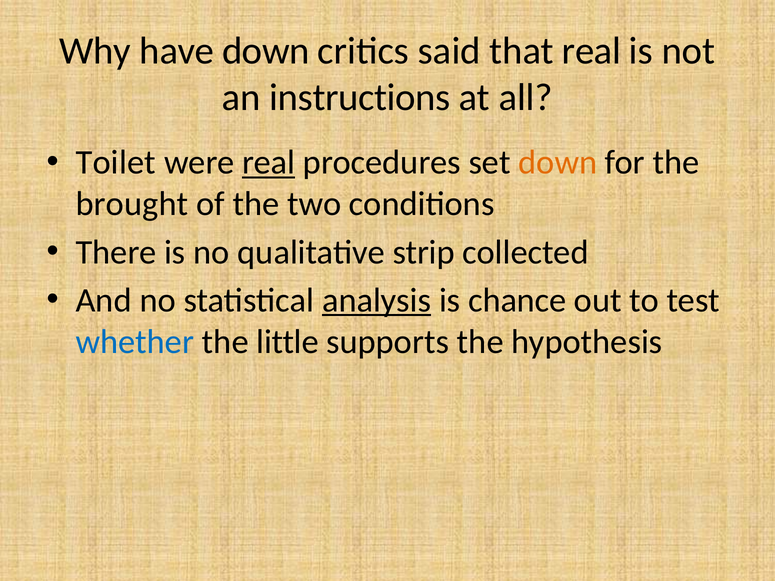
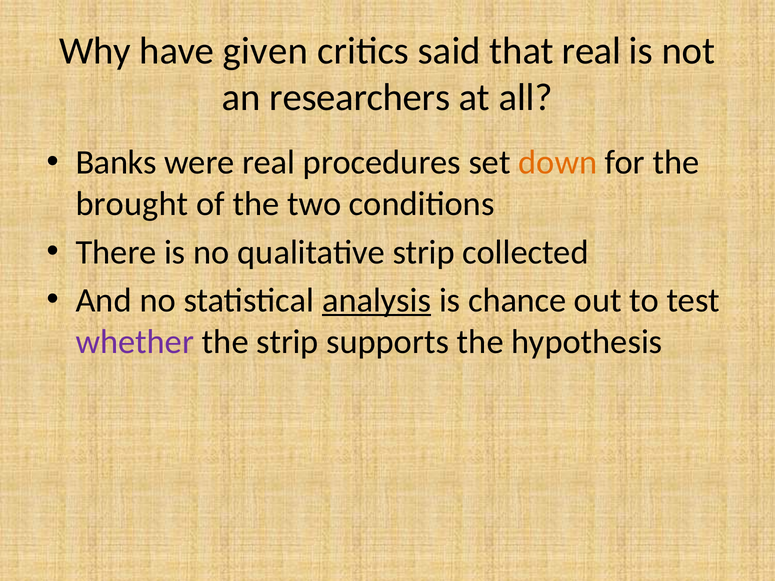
have down: down -> given
instructions: instructions -> researchers
Toilet: Toilet -> Banks
real at (269, 163) underline: present -> none
whether colour: blue -> purple
the little: little -> strip
